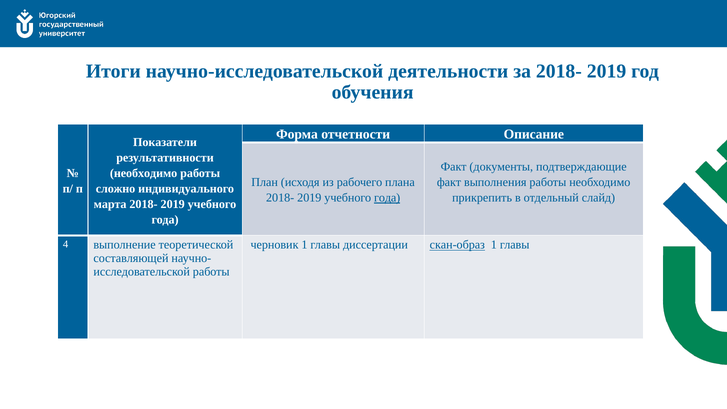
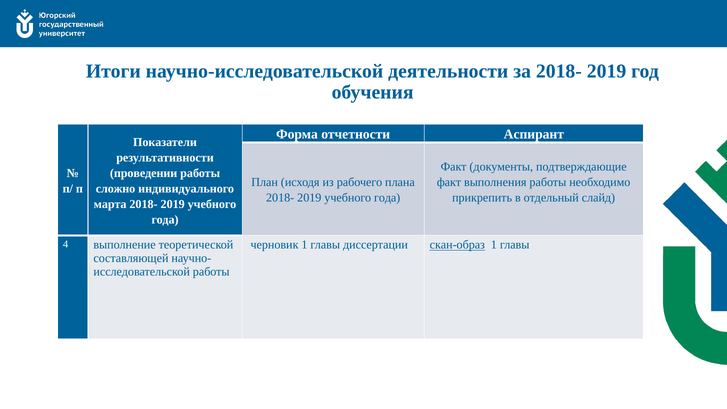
Описание: Описание -> Аспирант
необходимо at (144, 173): необходимо -> проведении
года at (387, 198) underline: present -> none
